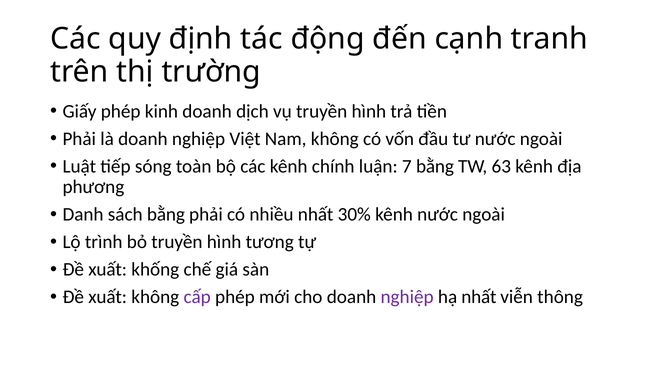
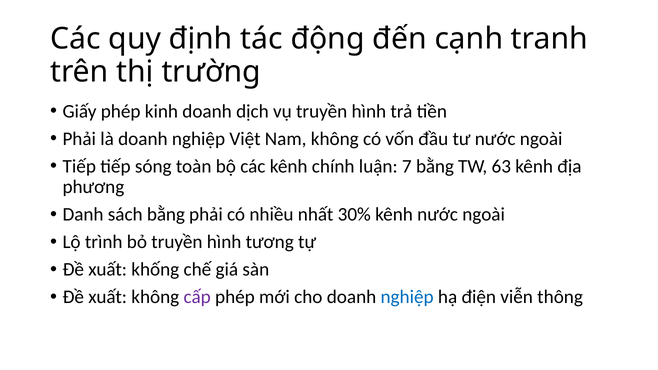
Luật at (79, 166): Luật -> Tiếp
nghiệp at (407, 297) colour: purple -> blue
hạ nhất: nhất -> điện
